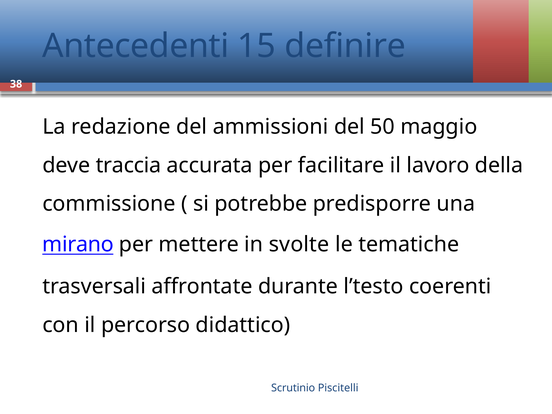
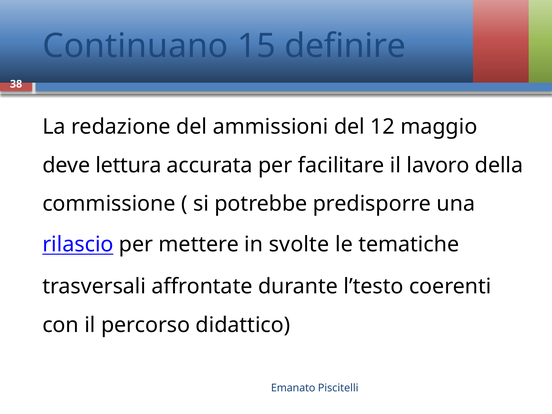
Antecedenti: Antecedenti -> Continuano
50: 50 -> 12
traccia: traccia -> lettura
mirano: mirano -> rilascio
Scrutinio: Scrutinio -> Emanato
